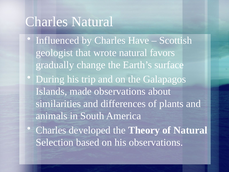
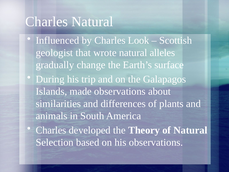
Have: Have -> Look
favors: favors -> alleles
